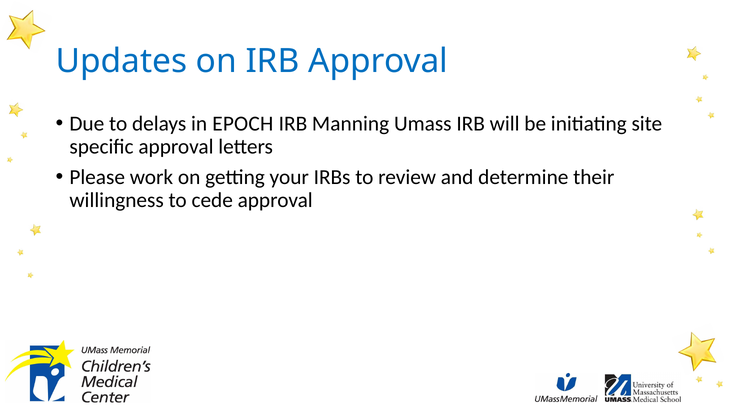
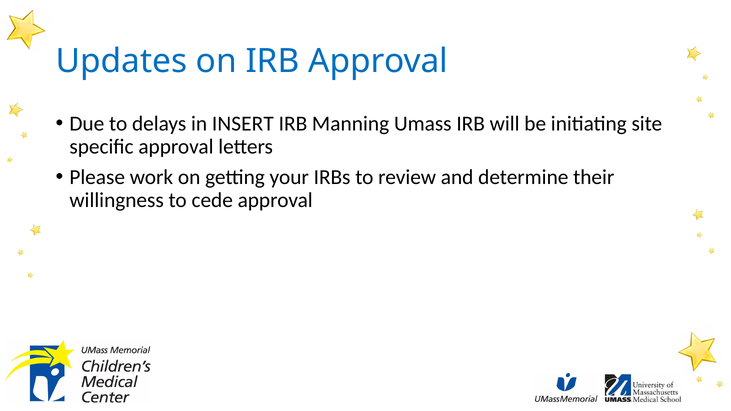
EPOCH: EPOCH -> INSERT
